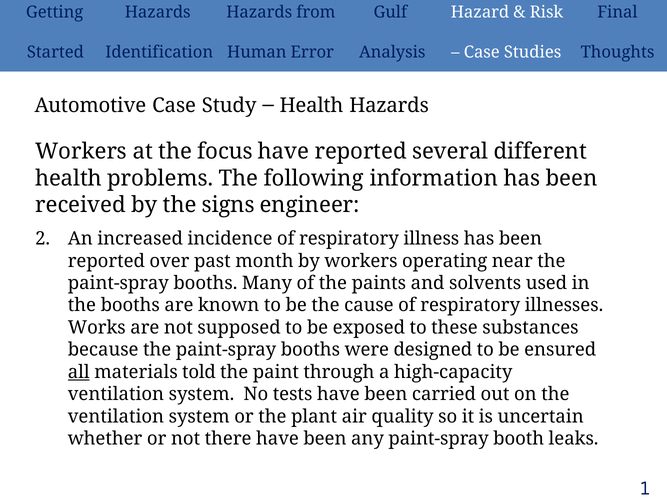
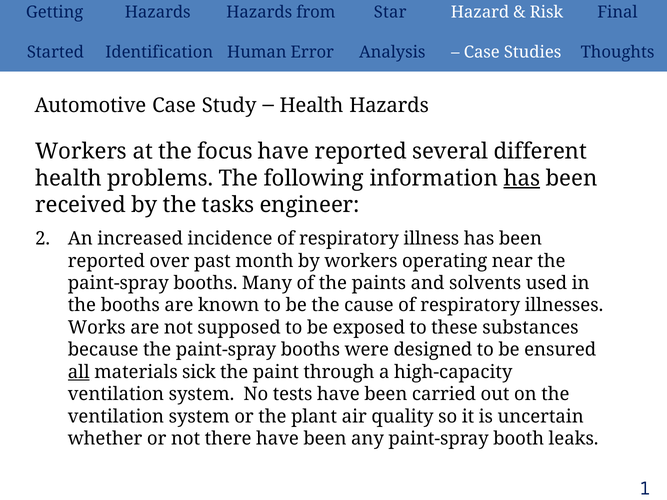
Gulf: Gulf -> Star
has at (522, 178) underline: none -> present
signs: signs -> tasks
told: told -> sick
